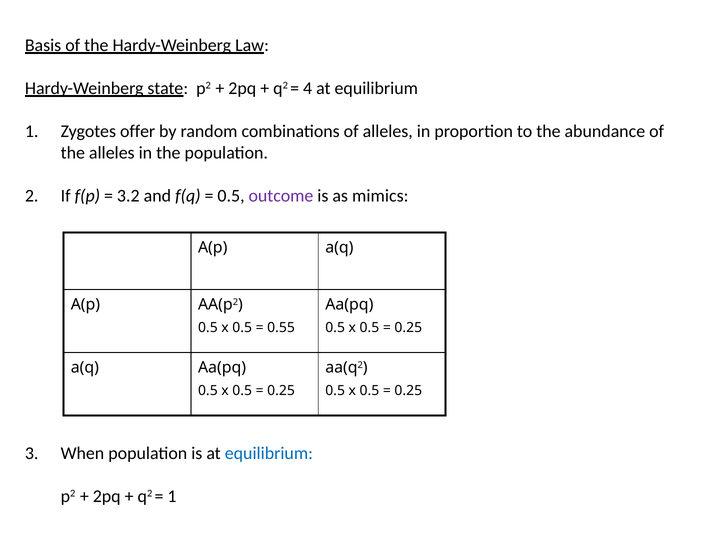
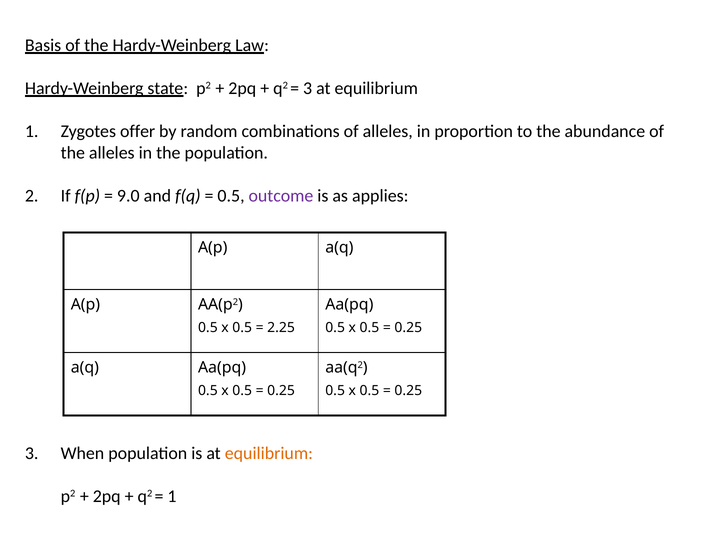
4 at (308, 88): 4 -> 3
3.2: 3.2 -> 9.0
mimics: mimics -> applies
0.55: 0.55 -> 2.25
equilibrium at (269, 453) colour: blue -> orange
